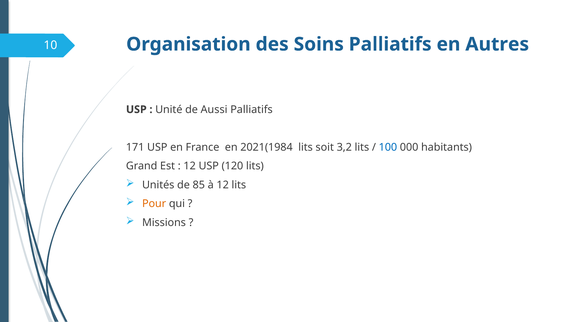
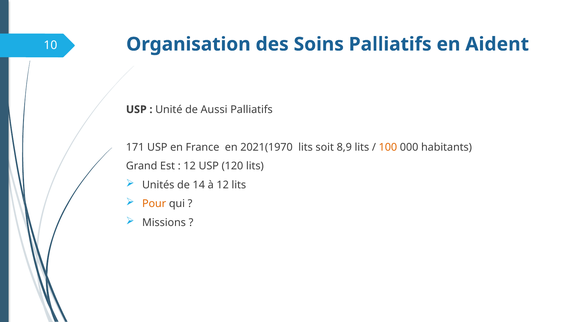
Autres: Autres -> Aident
2021(1984: 2021(1984 -> 2021(1970
3,2: 3,2 -> 8,9
100 colour: blue -> orange
85: 85 -> 14
